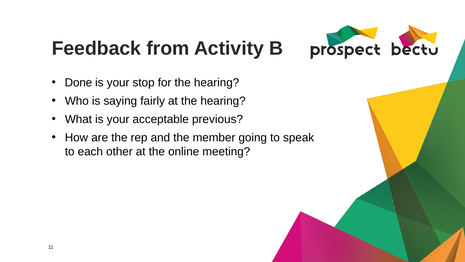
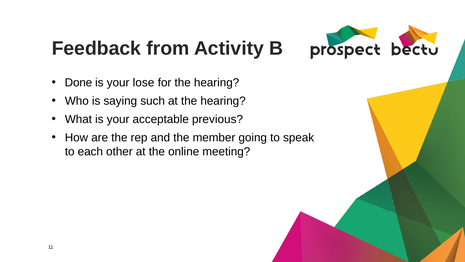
stop: stop -> lose
fairly: fairly -> such
